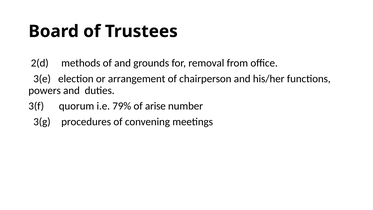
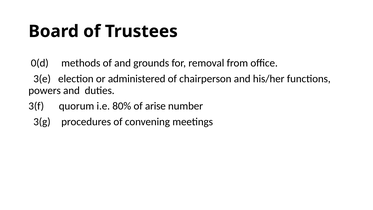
2(d: 2(d -> 0(d
arrangement: arrangement -> administered
79%: 79% -> 80%
